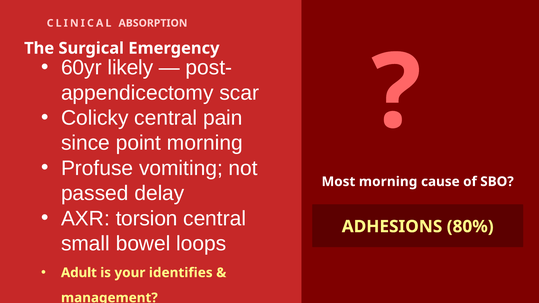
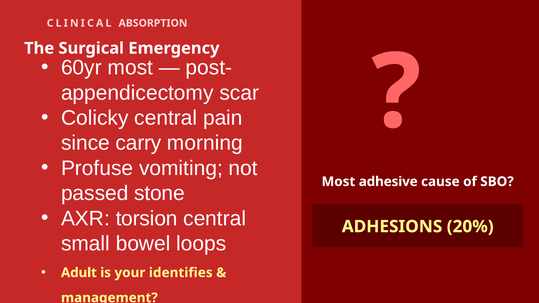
60yr likely: likely -> most
point: point -> carry
Most morning: morning -> adhesive
delay: delay -> stone
80%: 80% -> 20%
